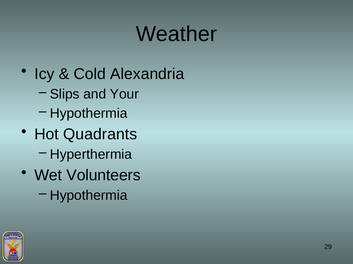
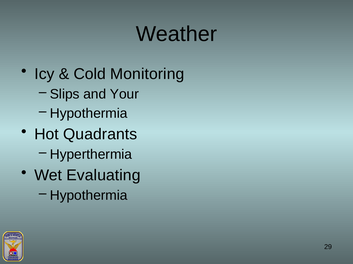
Alexandria: Alexandria -> Monitoring
Volunteers: Volunteers -> Evaluating
